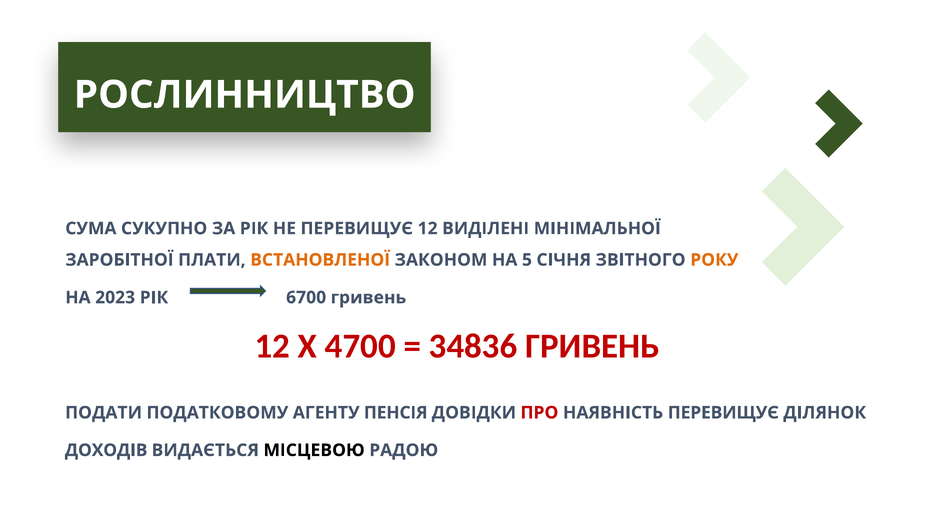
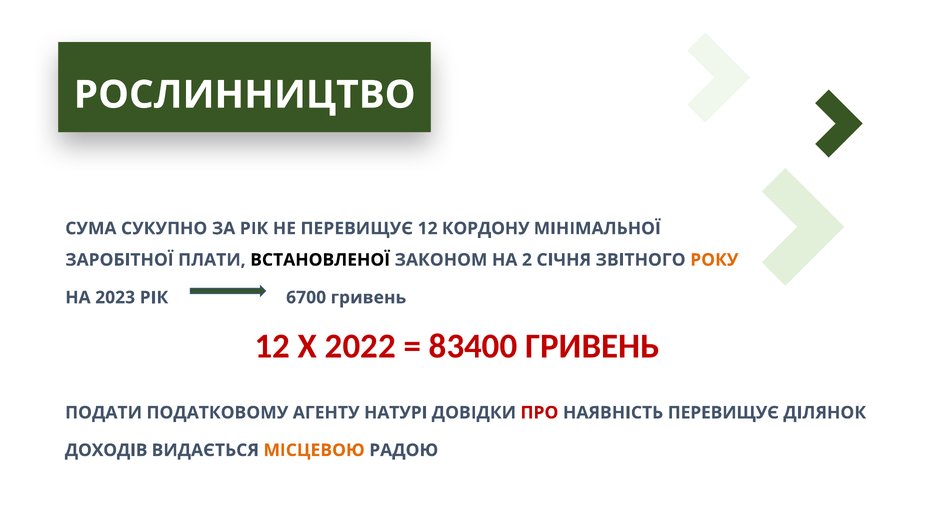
ВИДІЛЕНІ: ВИДІЛЕНІ -> КОРДОНУ
ВСТАНОВЛЕНОЇ colour: orange -> black
5: 5 -> 2
4700: 4700 -> 2022
34836: 34836 -> 83400
ПЕНСІЯ: ПЕНСІЯ -> НАТУРІ
МІСЦЕВОЮ colour: black -> orange
